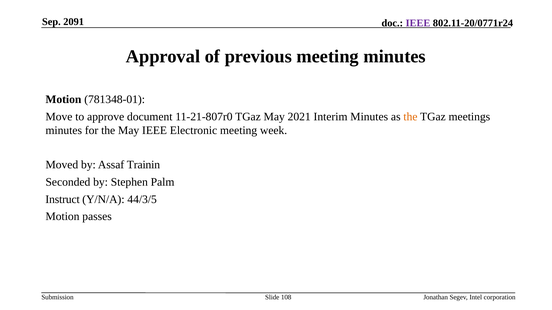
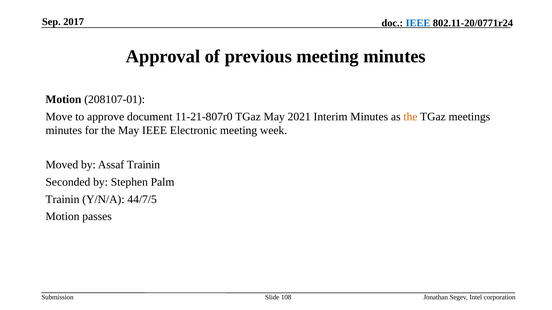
2091: 2091 -> 2017
IEEE at (418, 23) colour: purple -> blue
781348-01: 781348-01 -> 208107-01
Instruct at (63, 200): Instruct -> Trainin
44/3/5: 44/3/5 -> 44/7/5
